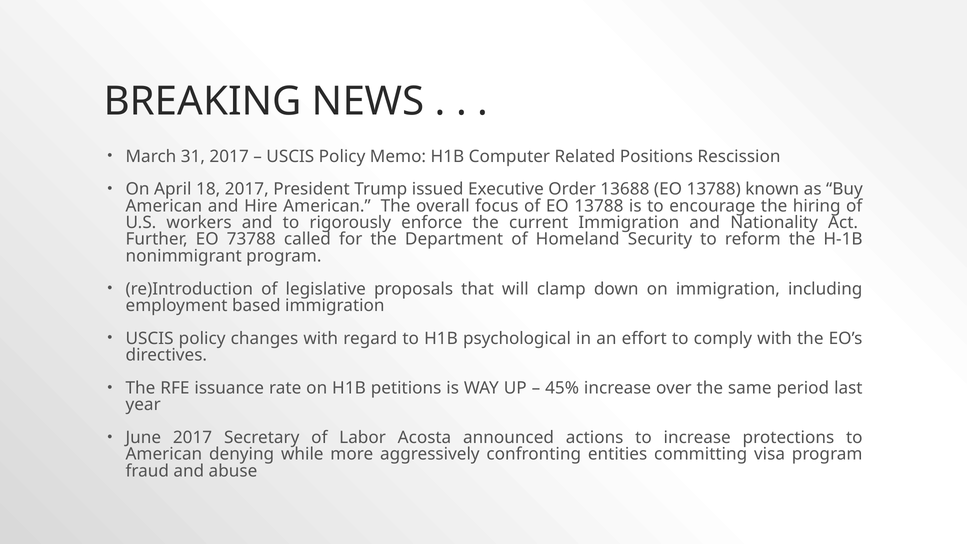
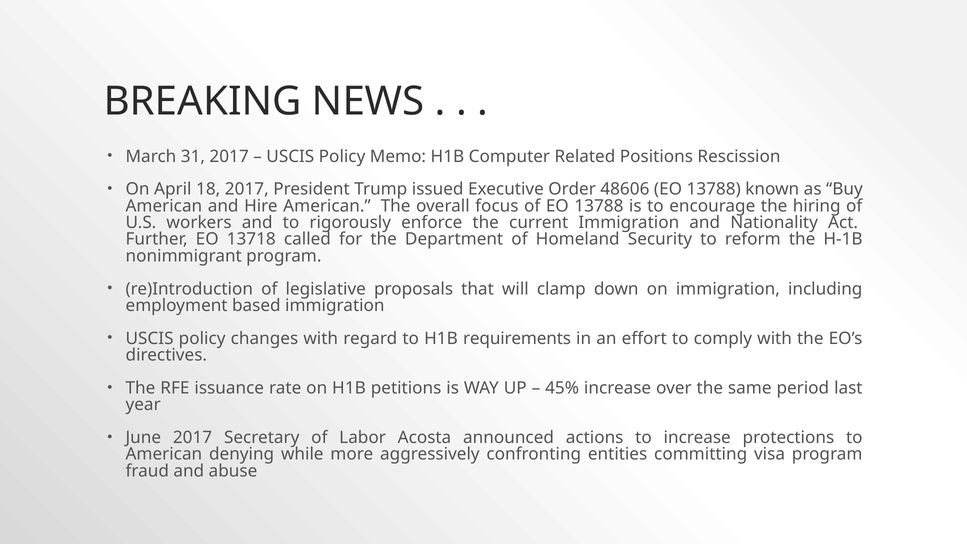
13688: 13688 -> 48606
73788: 73788 -> 13718
psychological: psychological -> requirements
